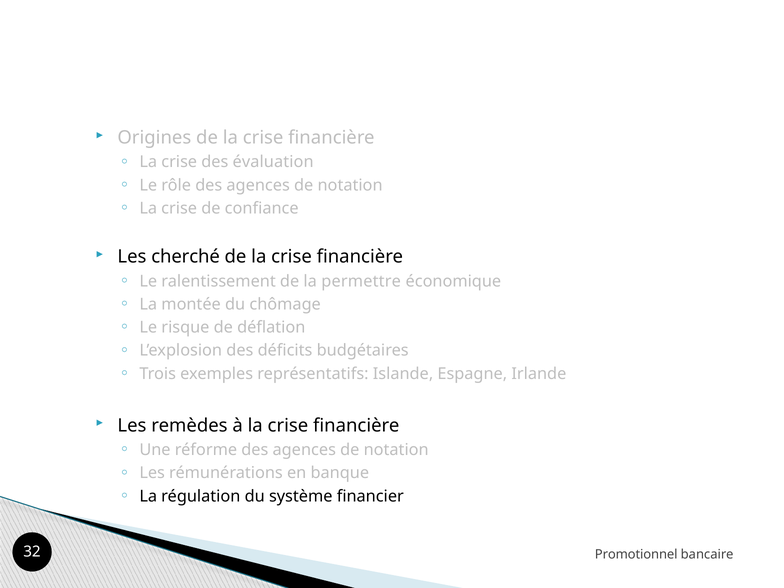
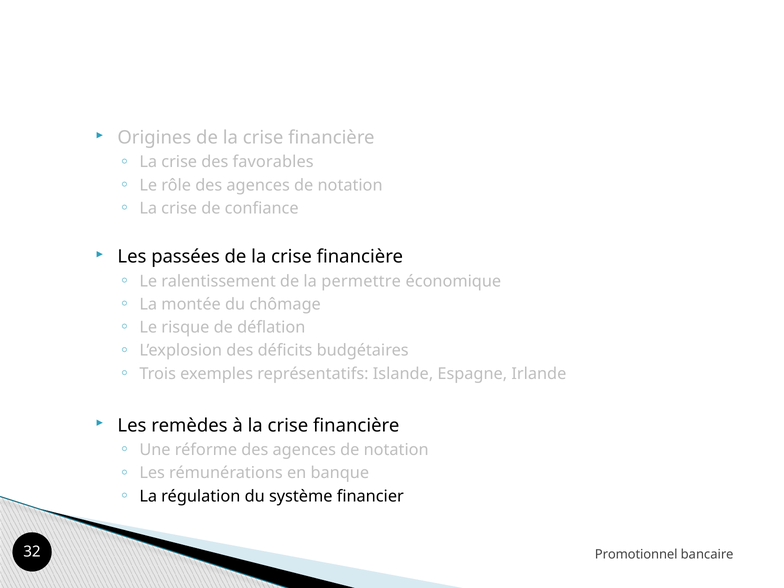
évaluation: évaluation -> favorables
cherché: cherché -> passées
